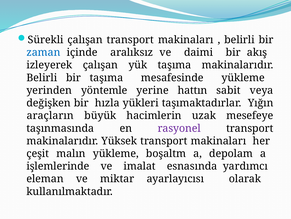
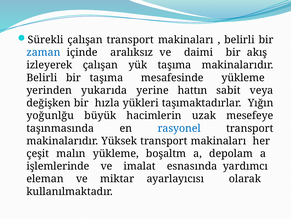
yöntemle: yöntemle -> yukarıda
araçların: araçların -> yoğunlğu
rasyonel colour: purple -> blue
